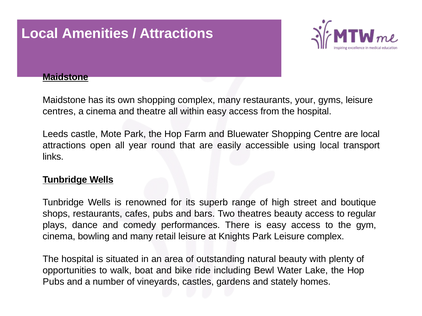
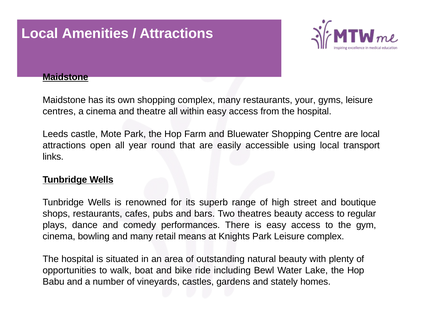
retail leisure: leisure -> means
Pubs at (53, 282): Pubs -> Babu
